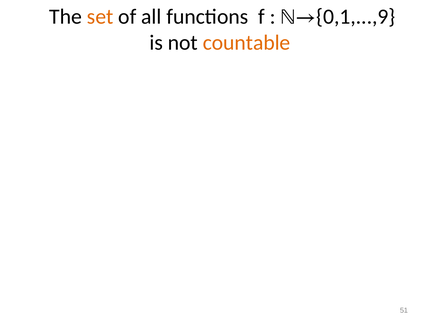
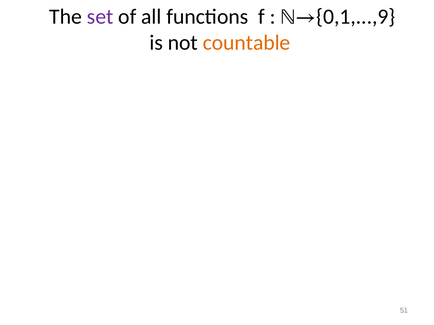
set colour: orange -> purple
